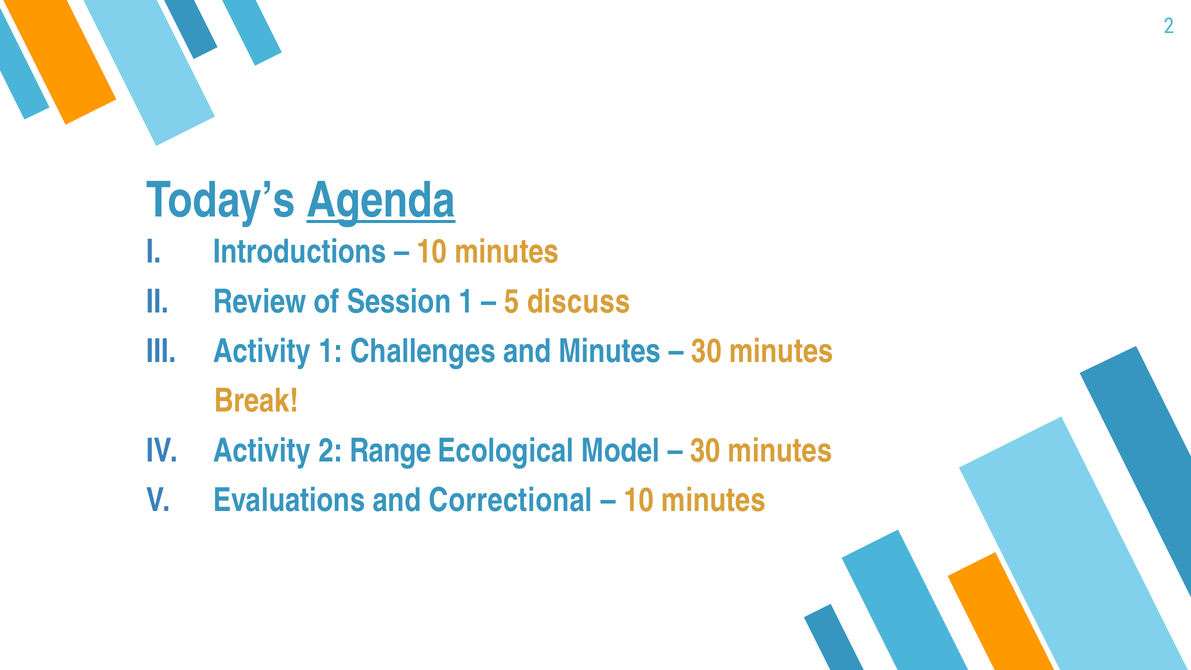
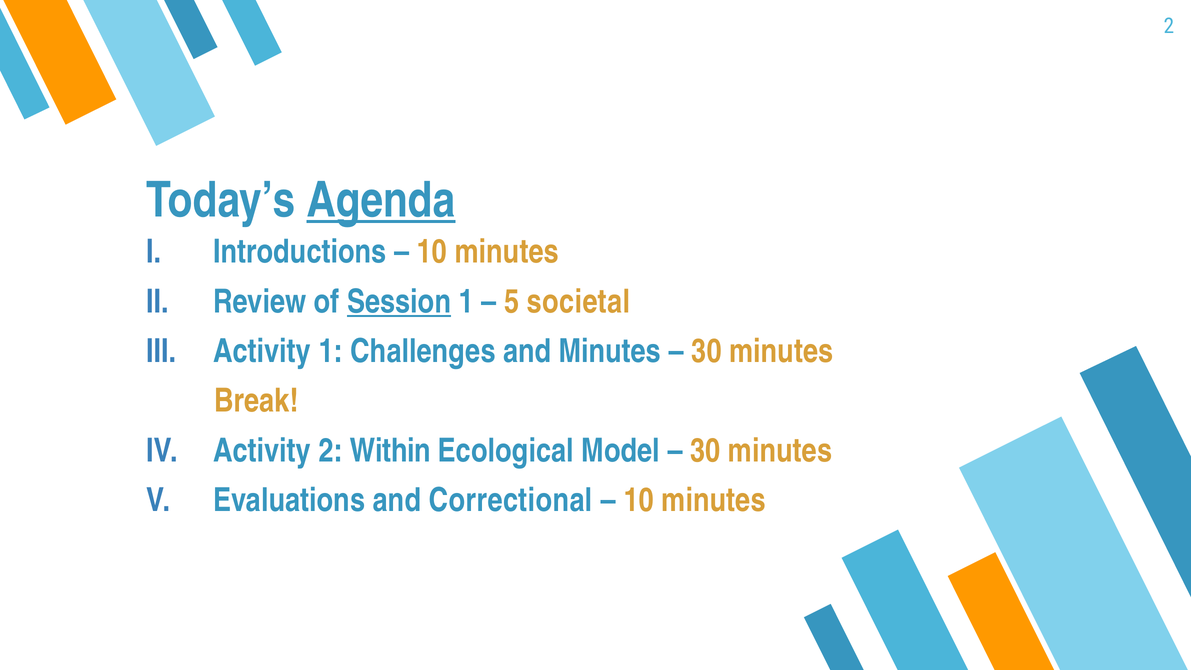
Session underline: none -> present
discuss: discuss -> societal
Range: Range -> Within
